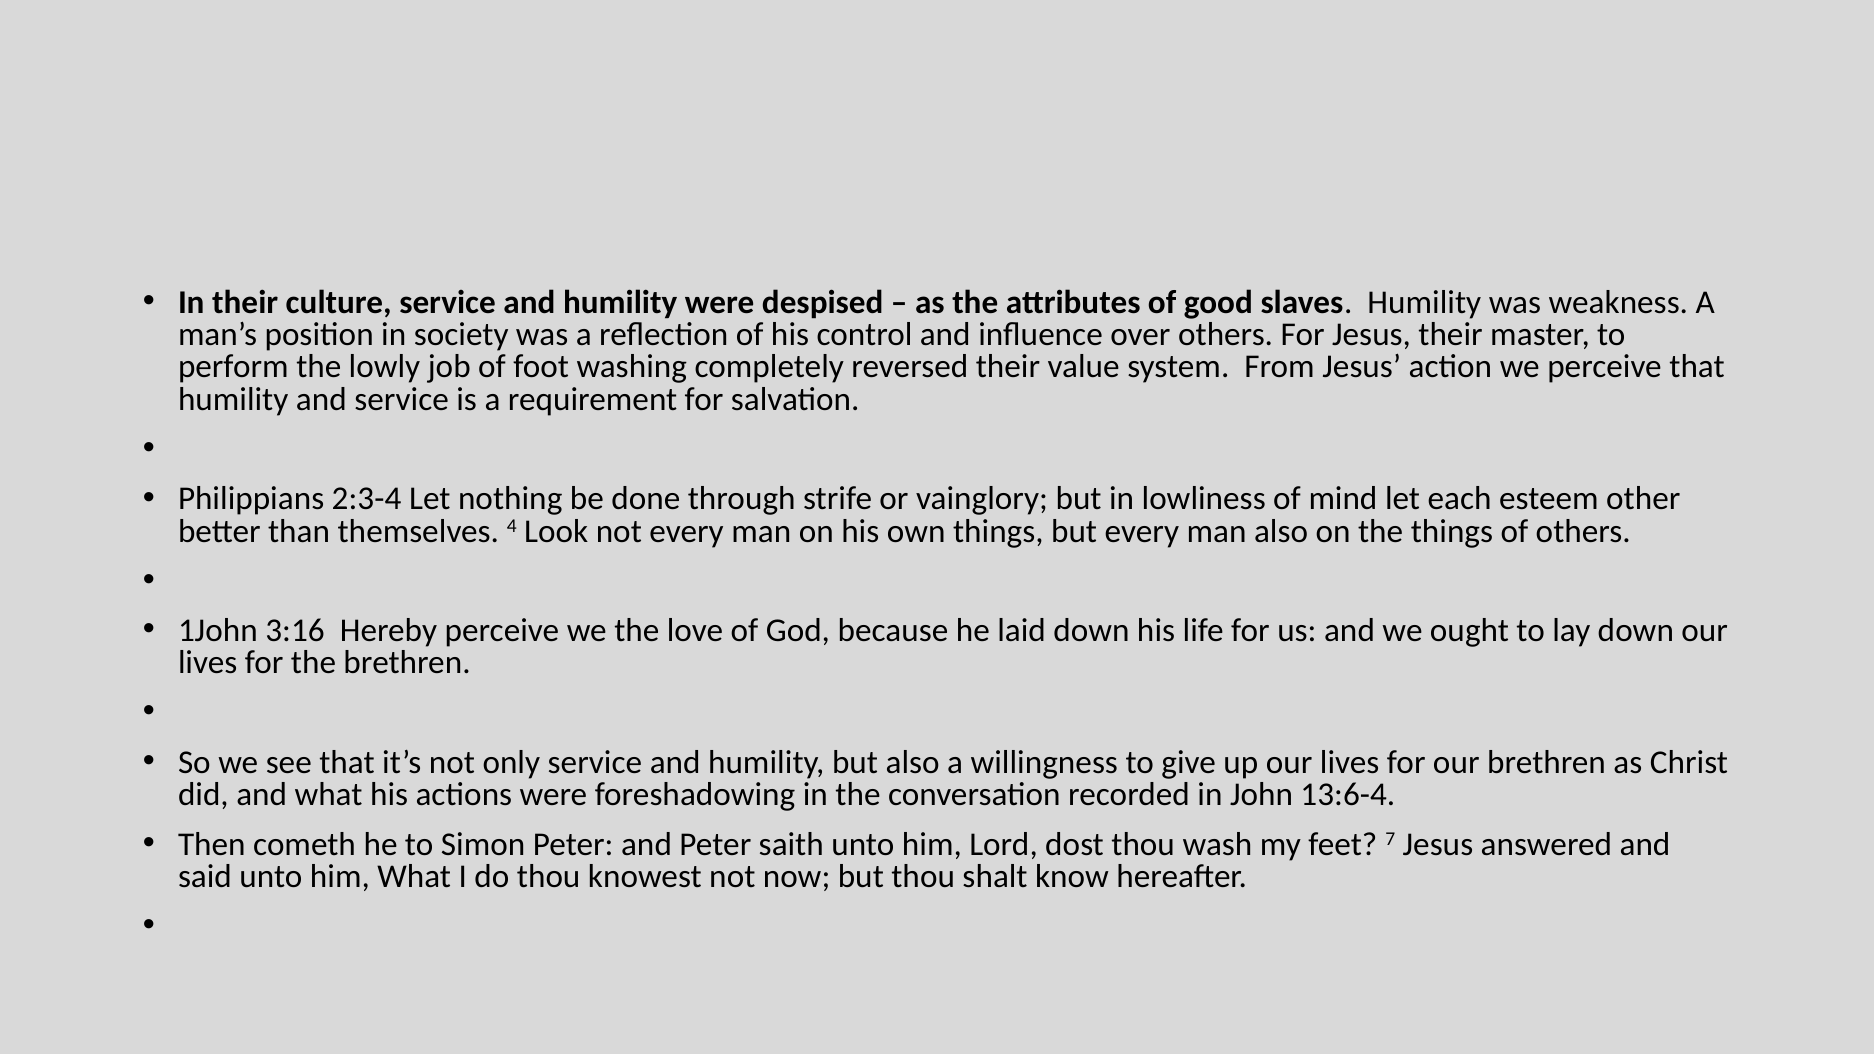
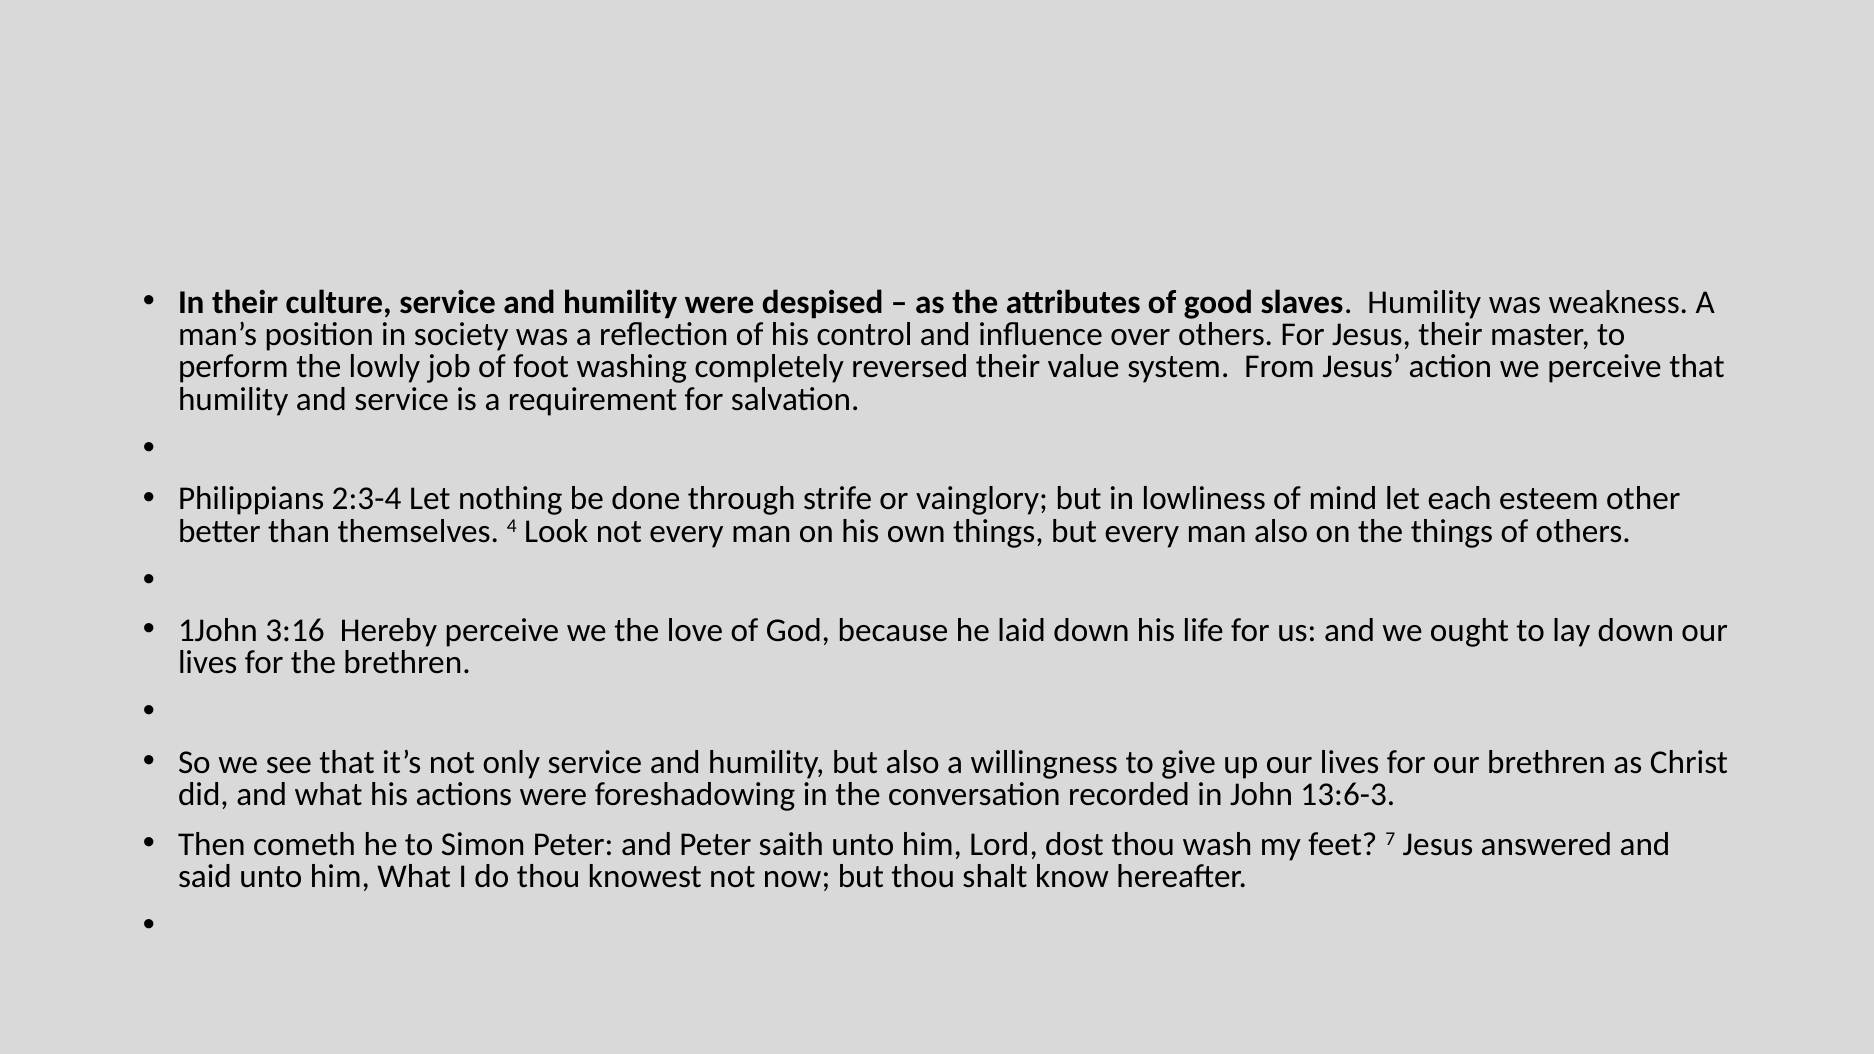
13:6-4: 13:6-4 -> 13:6-3
